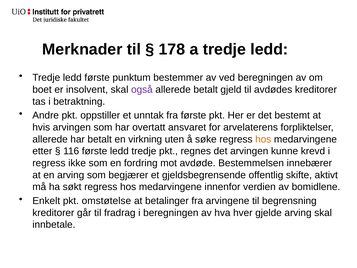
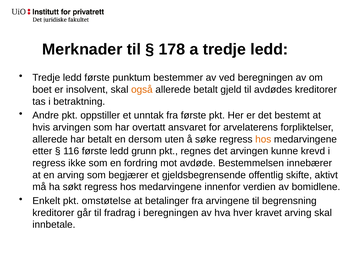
også colour: purple -> orange
virkning: virkning -> dersom
ledd tredje: tredje -> grunn
gjelde: gjelde -> kravet
